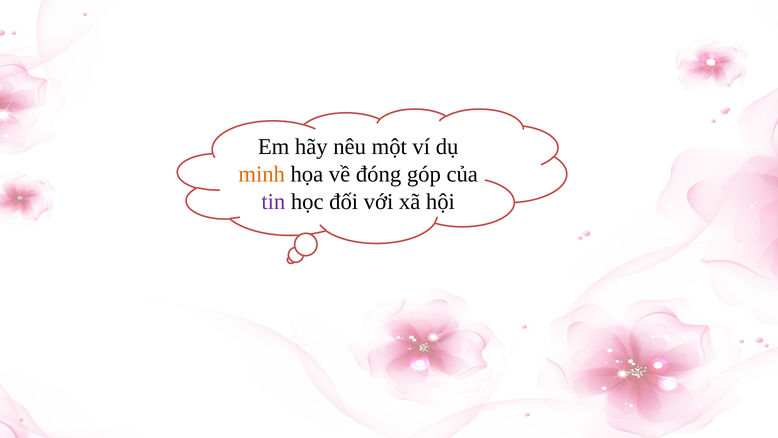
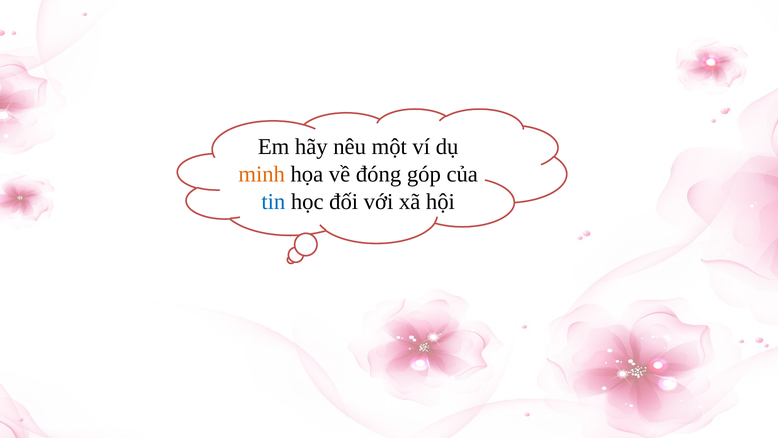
tin colour: purple -> blue
